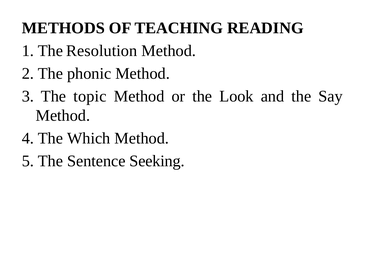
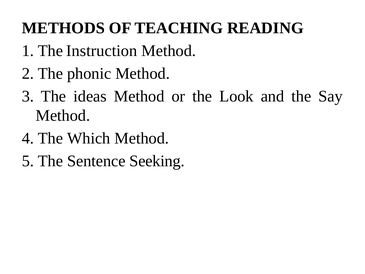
Resolution: Resolution -> Instruction
topic: topic -> ideas
